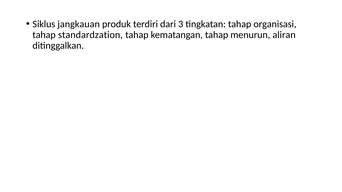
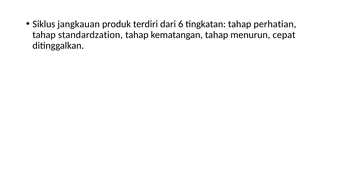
3: 3 -> 6
organisasi: organisasi -> perhatian
aliran: aliran -> cepat
